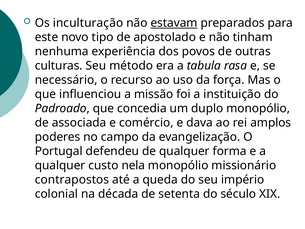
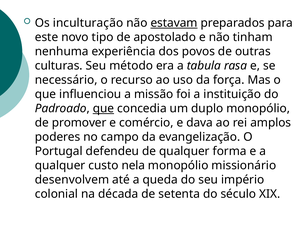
que at (103, 108) underline: none -> present
associada: associada -> promover
contrapostos: contrapostos -> desenvolvem
